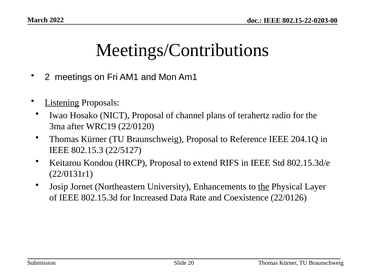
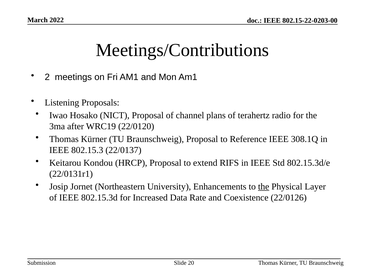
Listening underline: present -> none
204.1Q: 204.1Q -> 308.1Q
22/5127: 22/5127 -> 22/0137
